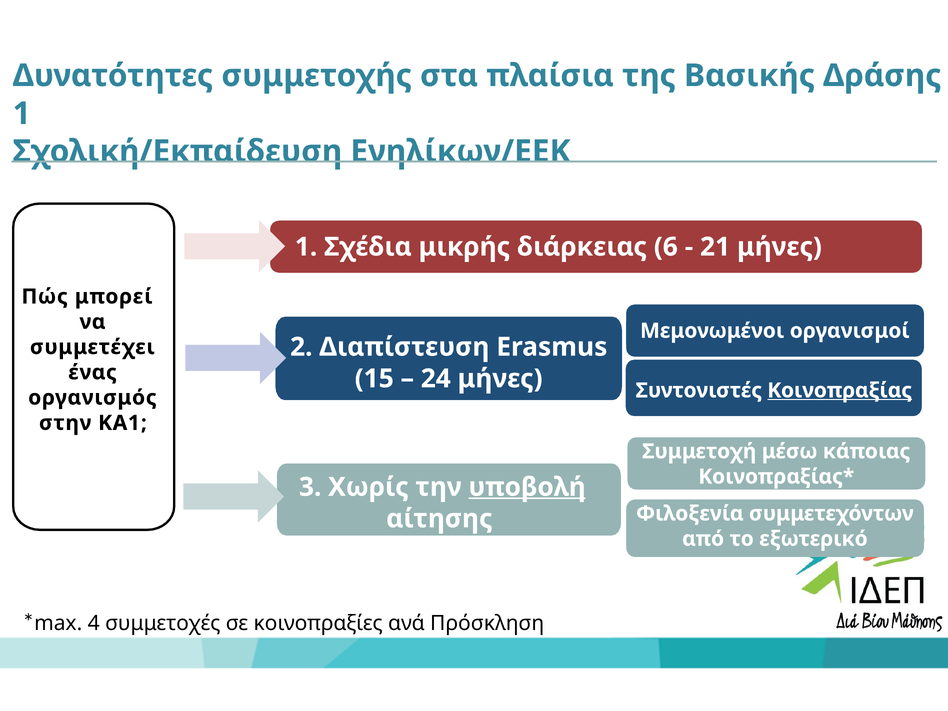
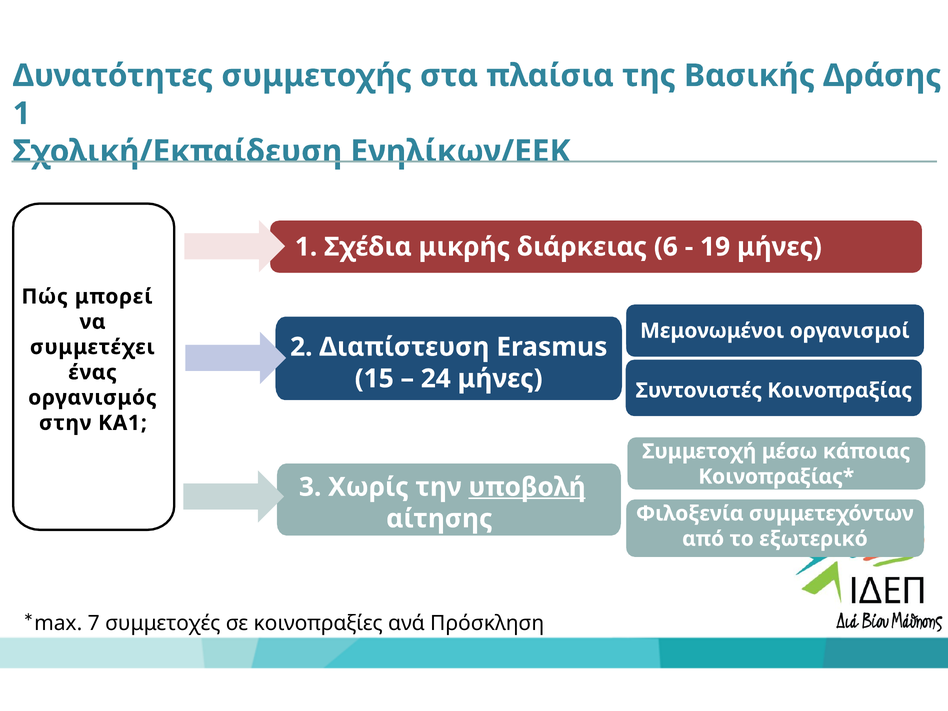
21: 21 -> 19
Κοινοπραξίας underline: present -> none
4: 4 -> 7
